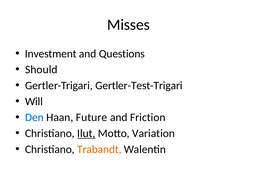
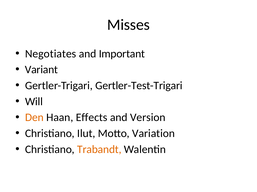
Investment: Investment -> Negotiates
Questions: Questions -> Important
Should: Should -> Variant
Den colour: blue -> orange
Future: Future -> Effects
Friction: Friction -> Version
Ilut underline: present -> none
